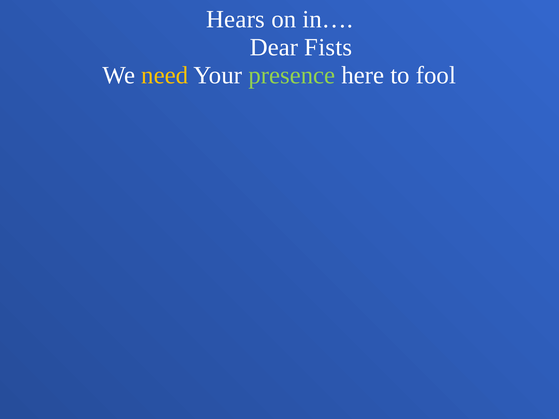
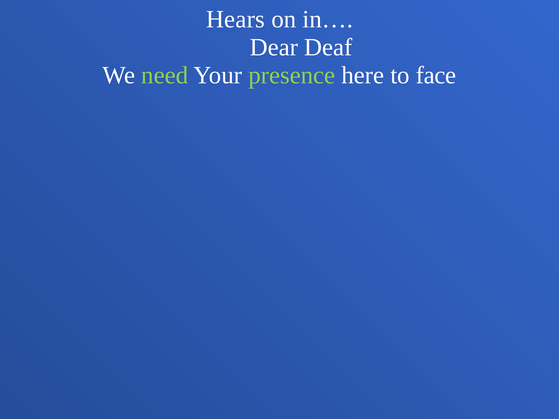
Fists: Fists -> Deaf
need colour: yellow -> light green
fool: fool -> face
